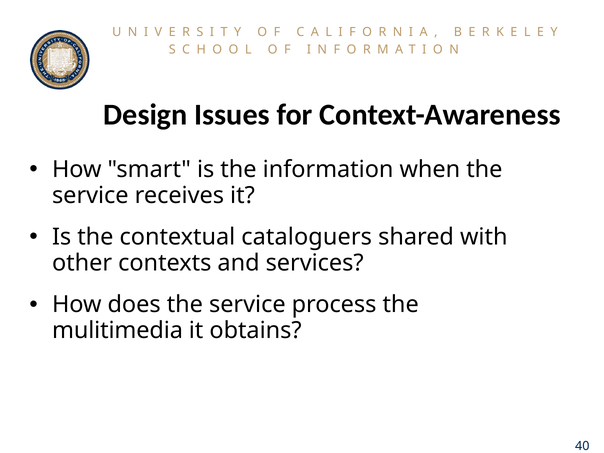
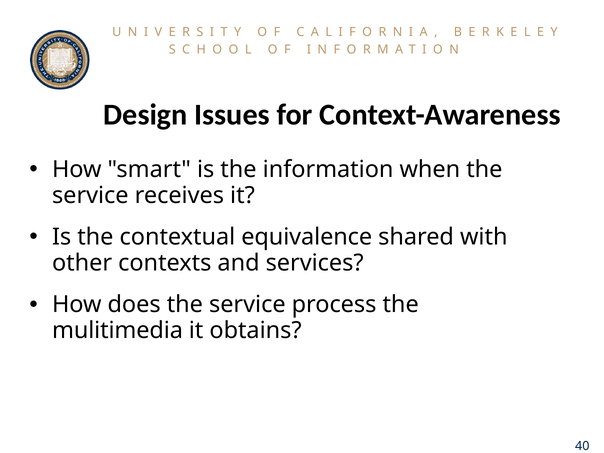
cataloguers: cataloguers -> equivalence
